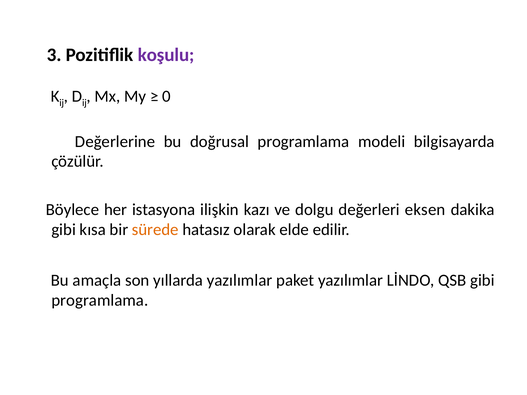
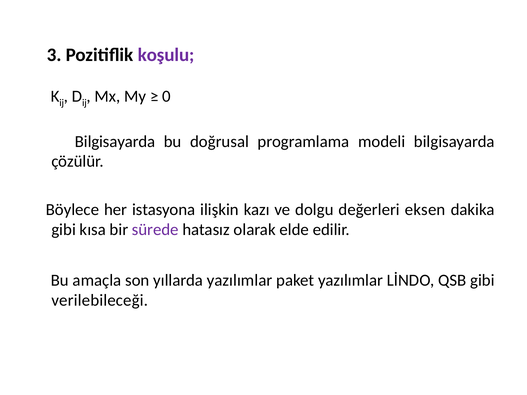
Değerlerine at (115, 142): Değerlerine -> Bilgisayarda
sürede colour: orange -> purple
programlama at (100, 300): programlama -> verilebileceği
